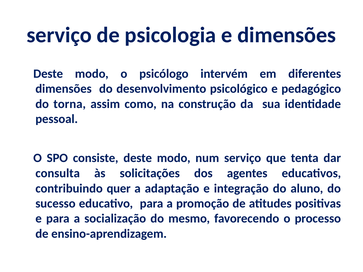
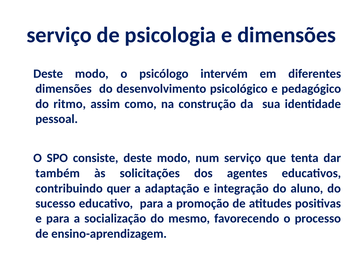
torna: torna -> ritmo
consulta: consulta -> também
